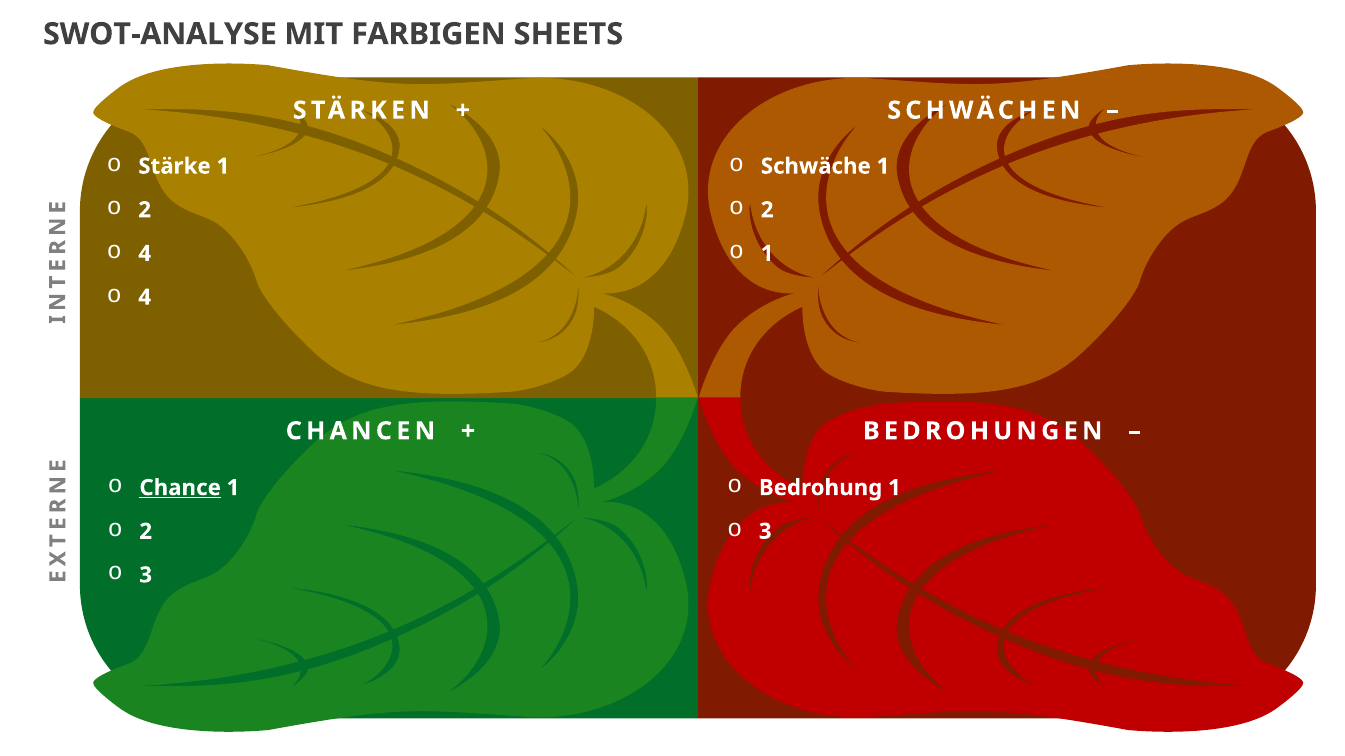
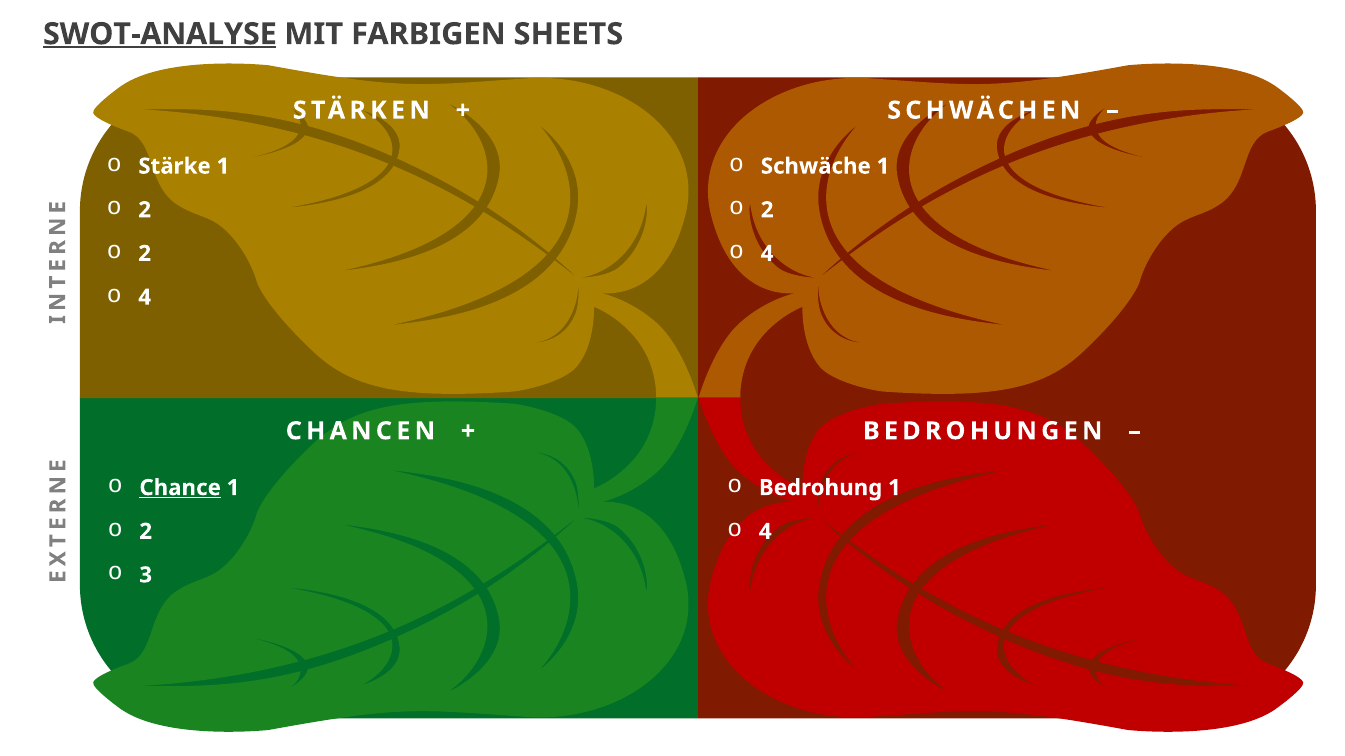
SWOT-ANALYSE underline: none -> present
4 at (145, 254): 4 -> 2
1 at (767, 254): 1 -> 4
3 at (765, 532): 3 -> 4
